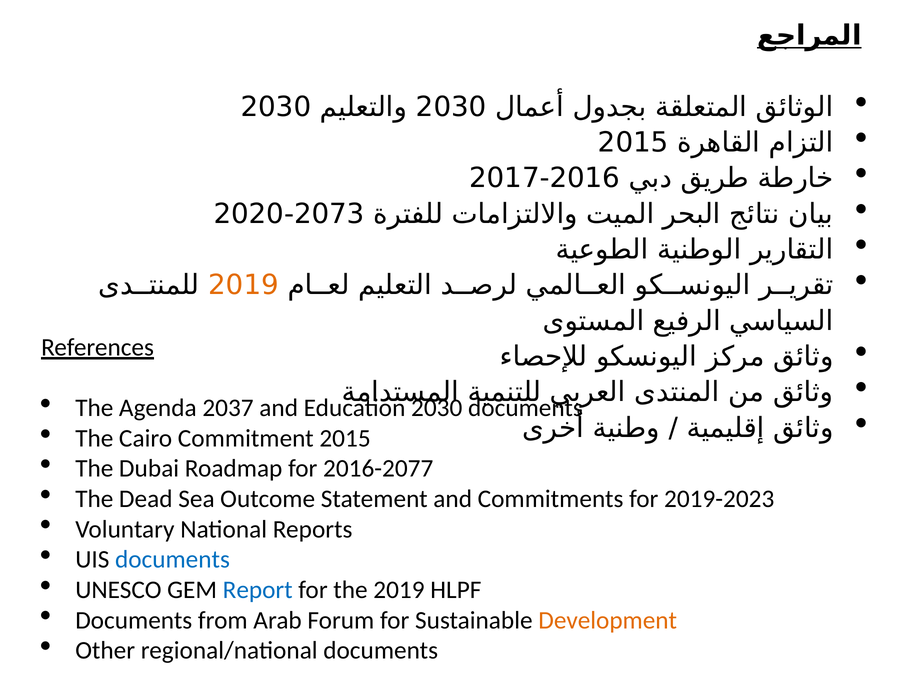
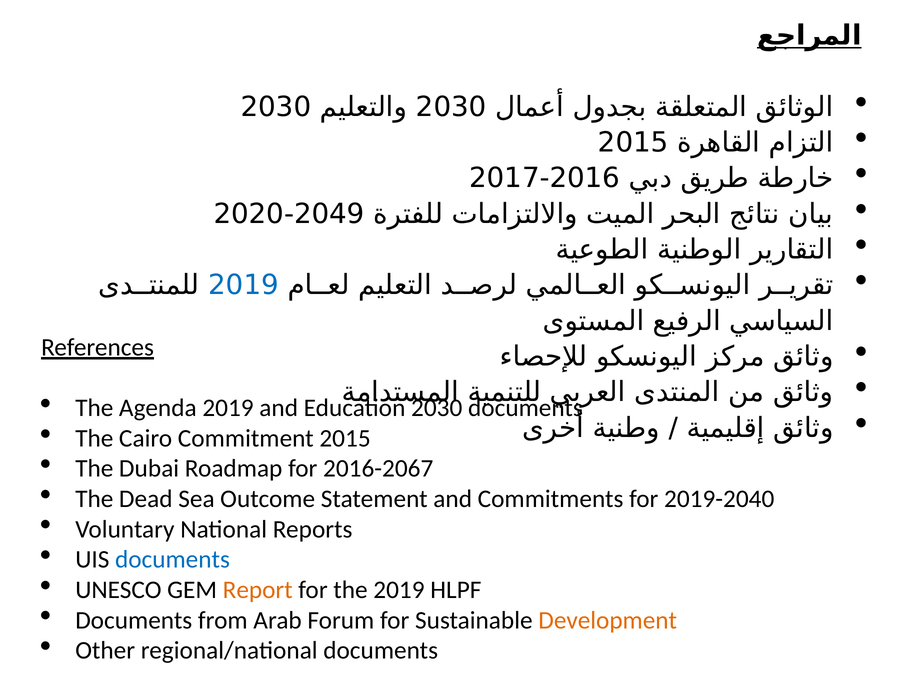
2073: 2073 -> 2049
2019 at (244, 285) colour: orange -> blue
Agenda 2037: 2037 -> 2019
2016-2077: 2016-2077 -> 2016-2067
2019-2023: 2019-2023 -> 2019-2040
Report colour: blue -> orange
